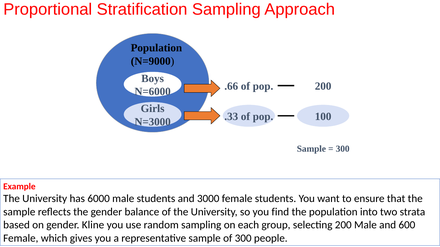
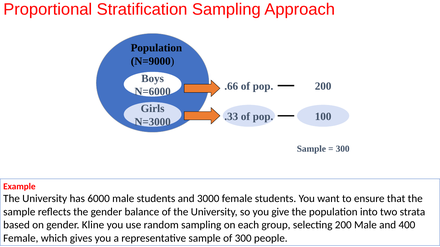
find: find -> give
600: 600 -> 400
